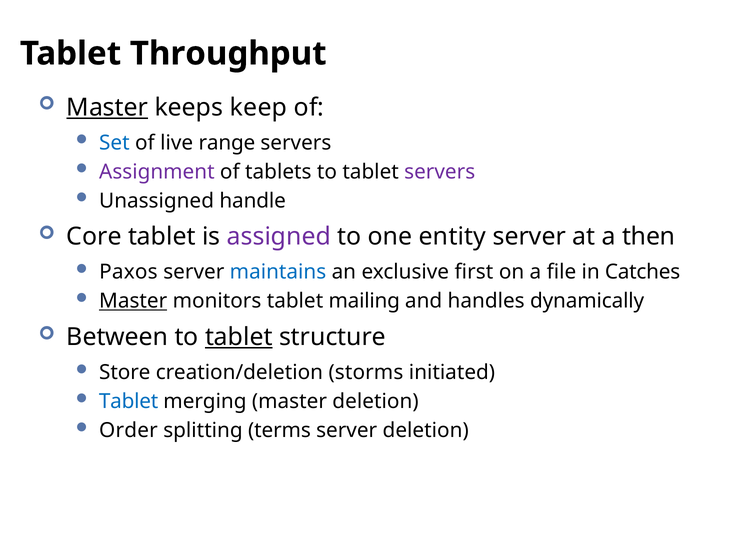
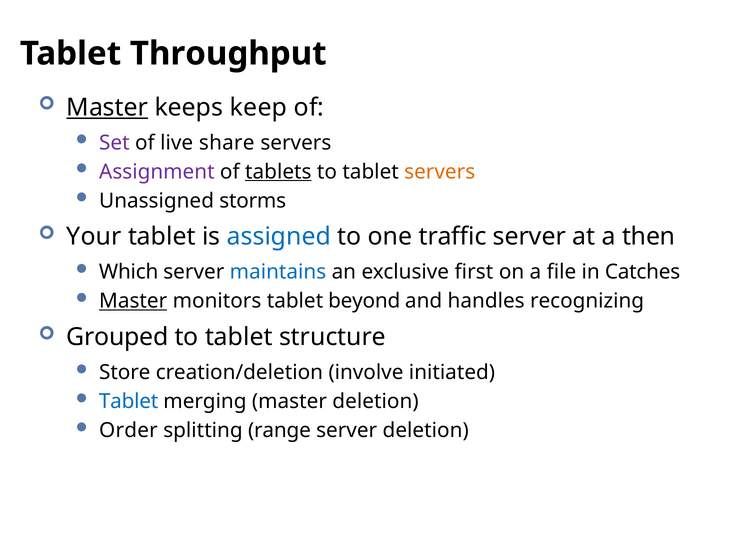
Set colour: blue -> purple
range: range -> share
tablets underline: none -> present
servers at (440, 172) colour: purple -> orange
handle: handle -> storms
Core: Core -> Your
assigned colour: purple -> blue
entity: entity -> traffic
Paxos: Paxos -> Which
mailing: mailing -> beyond
dynamically: dynamically -> recognizing
Between: Between -> Grouped
tablet at (239, 337) underline: present -> none
storms: storms -> involve
terms: terms -> range
